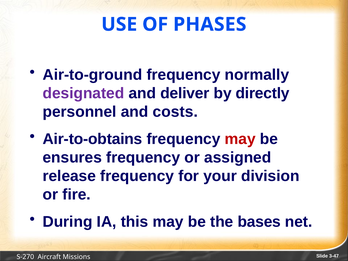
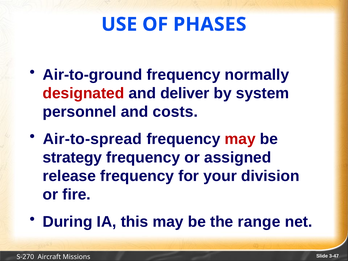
designated colour: purple -> red
directly: directly -> system
Air-to-obtains: Air-to-obtains -> Air-to-spread
ensures: ensures -> strategy
bases: bases -> range
